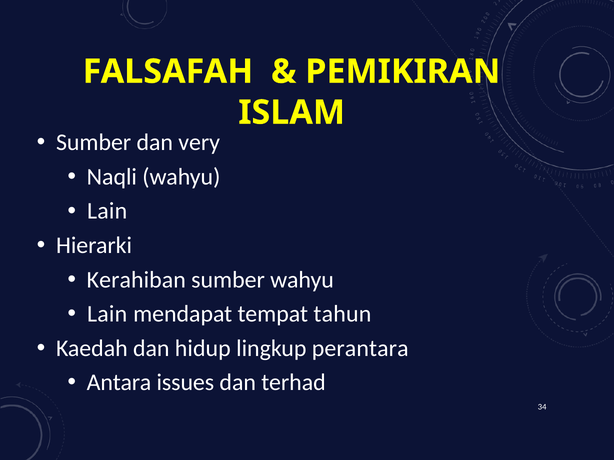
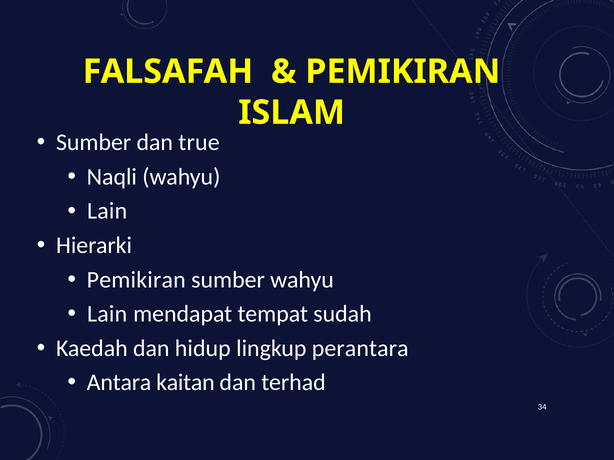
very: very -> true
Kerahiban at (136, 280): Kerahiban -> Pemikiran
tahun: tahun -> sudah
issues: issues -> kaitan
